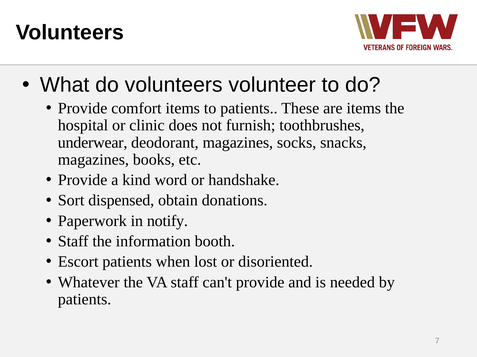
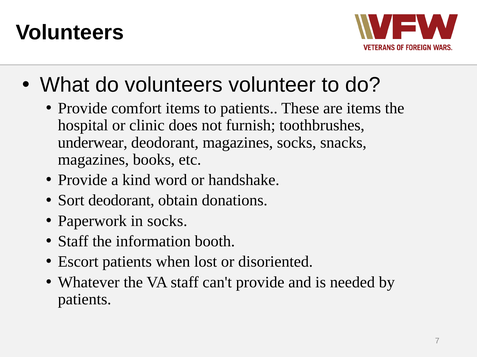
Sort dispensed: dispensed -> deodorant
in notify: notify -> socks
